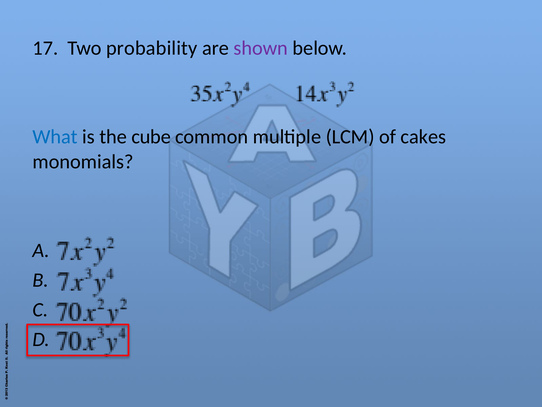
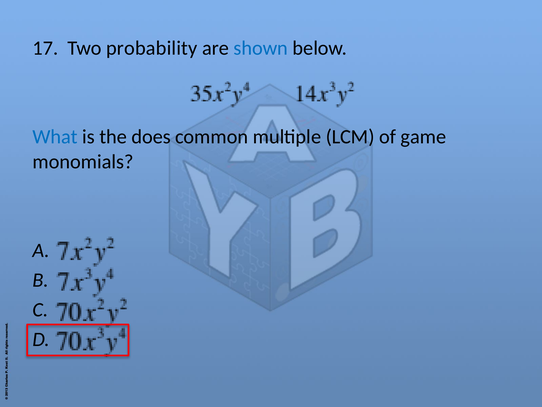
shown colour: purple -> blue
cube: cube -> does
cakes: cakes -> game
